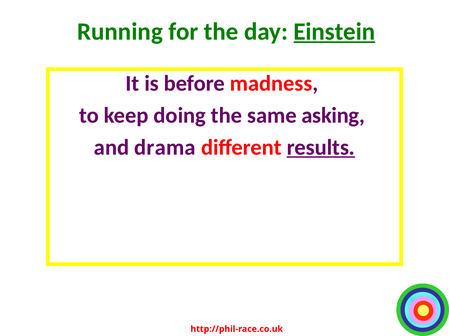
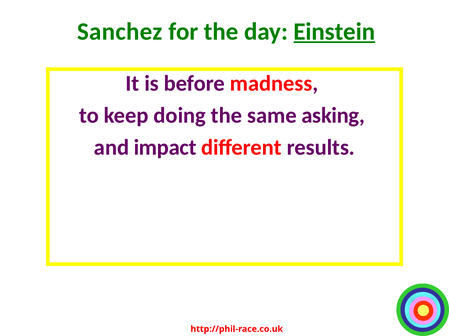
Running: Running -> Sanchez
drama: drama -> impact
results underline: present -> none
